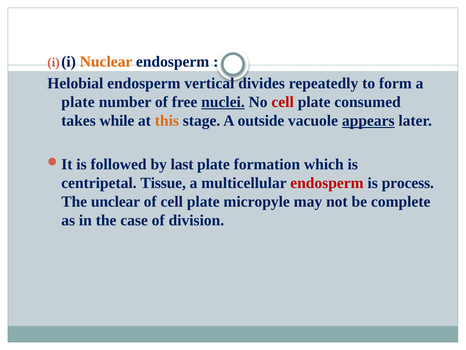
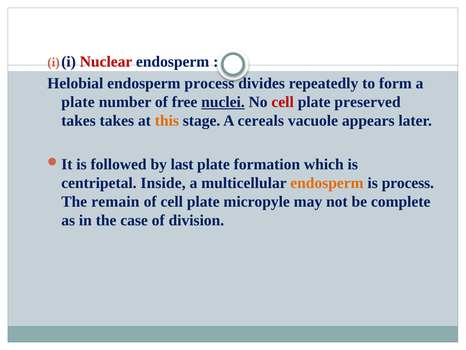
Nuclear colour: orange -> red
endosperm vertical: vertical -> process
consumed: consumed -> preserved
takes while: while -> takes
outside: outside -> cereals
appears underline: present -> none
Tissue: Tissue -> Inside
endosperm at (327, 183) colour: red -> orange
unclear: unclear -> remain
